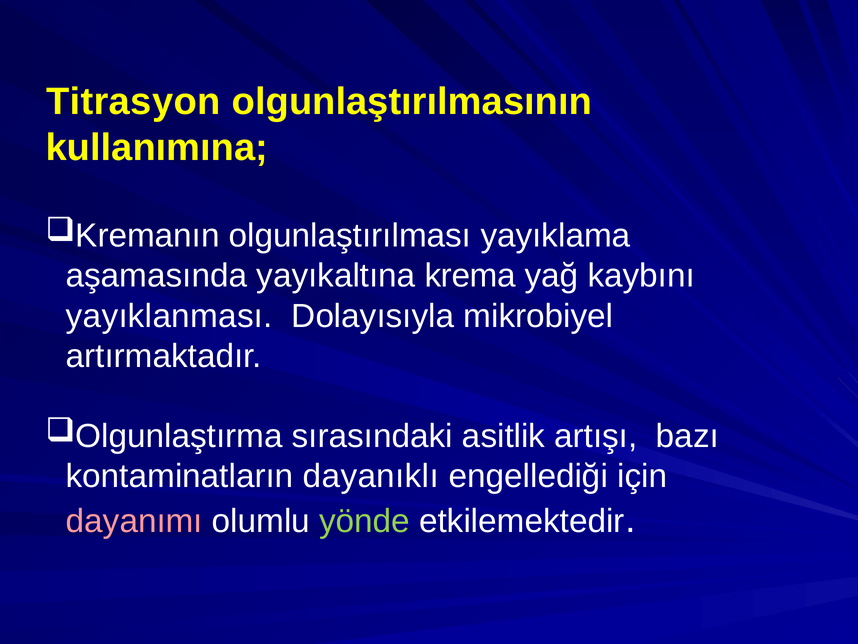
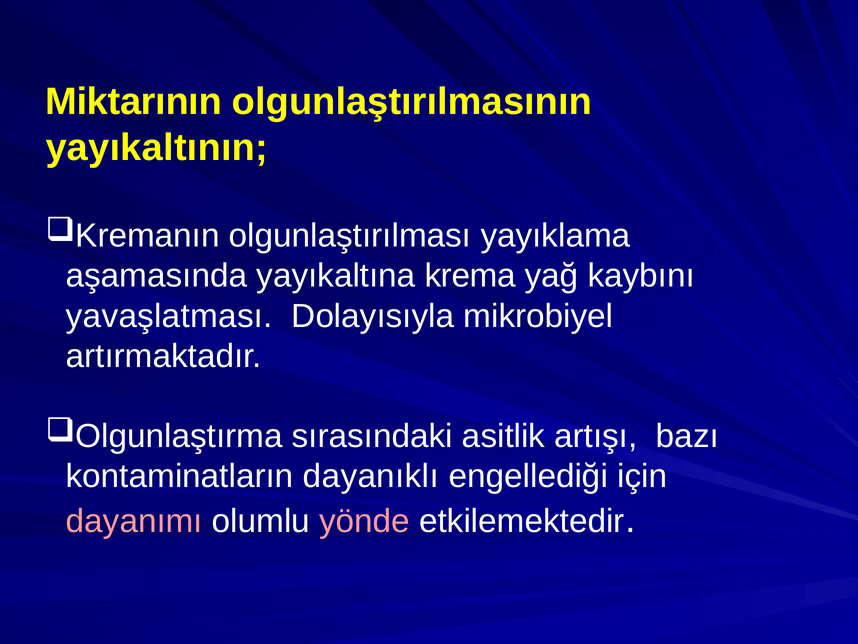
Titrasyon: Titrasyon -> Miktarının
kullanımına: kullanımına -> yayıkaltının
yayıklanması: yayıklanması -> yavaşlatması
yönde colour: light green -> pink
